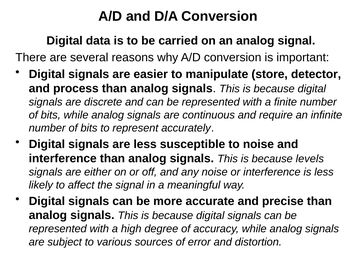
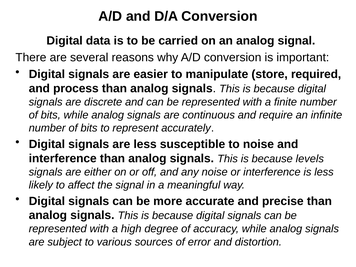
detector: detector -> required
